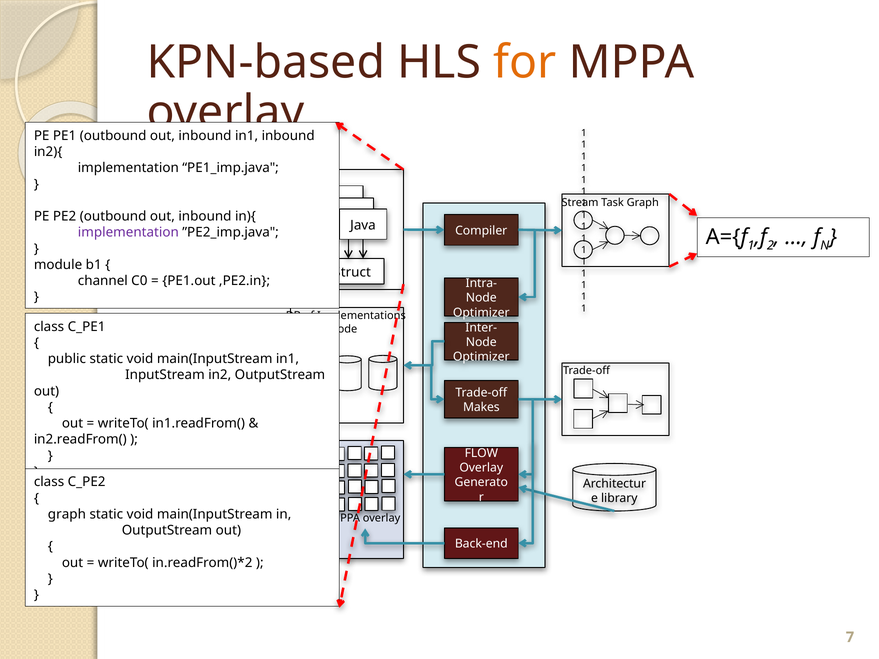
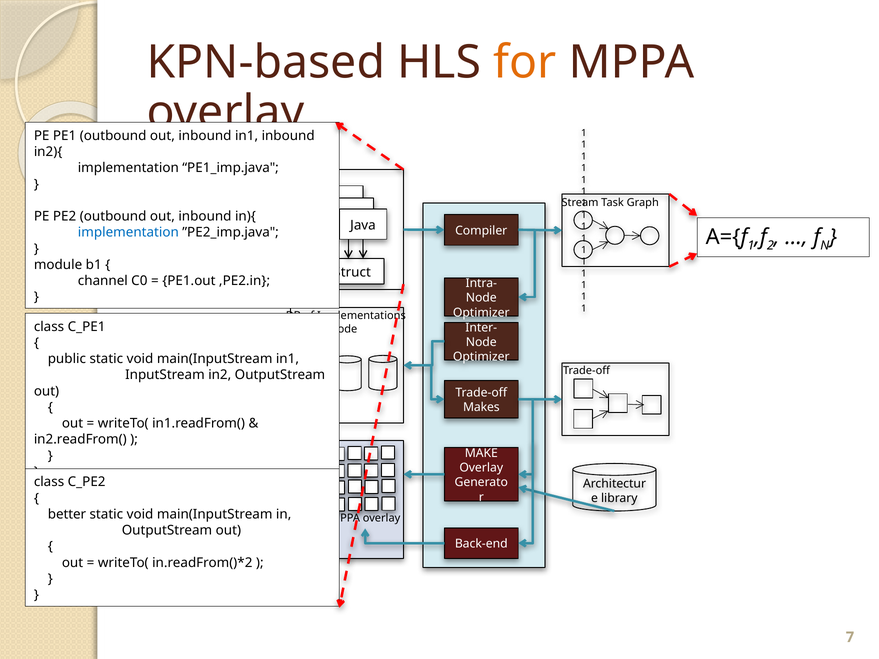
implementation at (128, 233) colour: purple -> blue
FLOW: FLOW -> MAKE
graph at (67, 514): graph -> better
